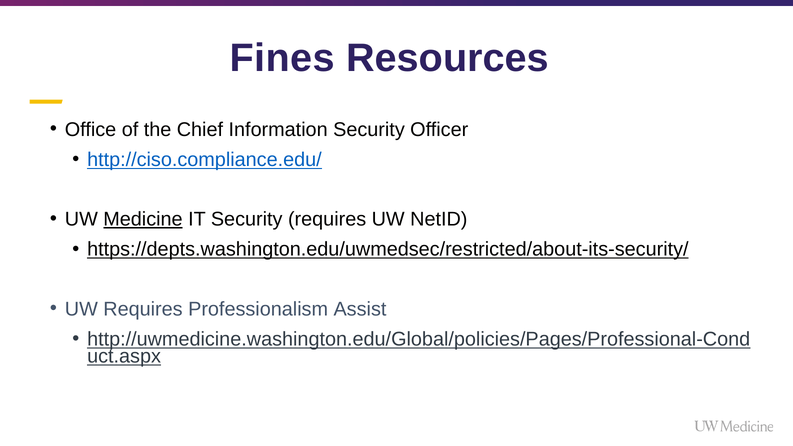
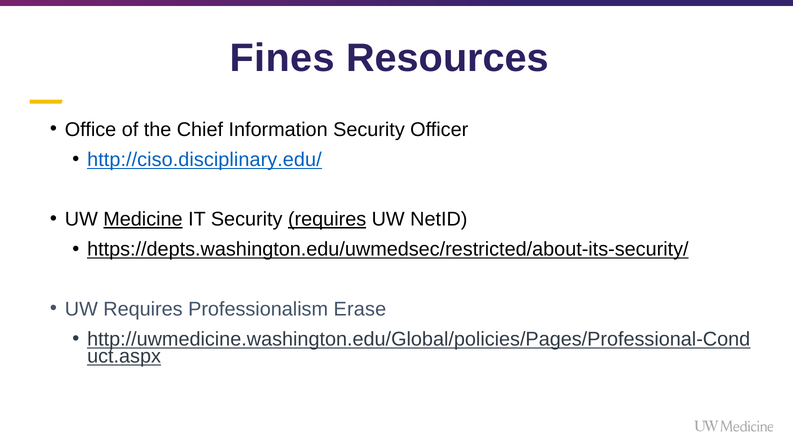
http://ciso.compliance.edu/: http://ciso.compliance.edu/ -> http://ciso.disciplinary.edu/
requires at (327, 219) underline: none -> present
Assist: Assist -> Erase
